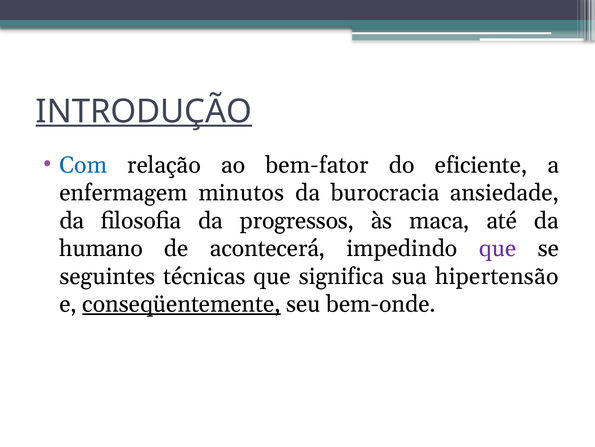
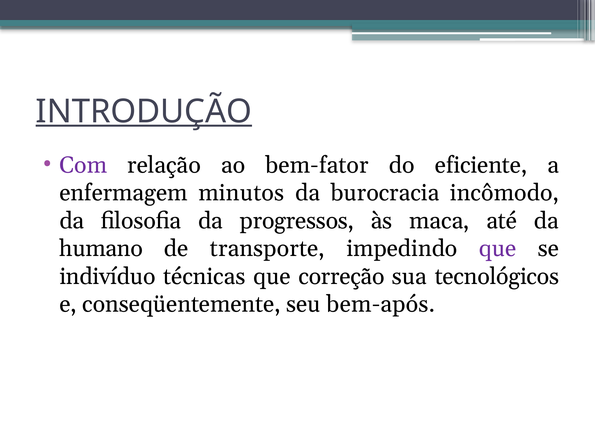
Com colour: blue -> purple
ansiedade: ansiedade -> incômodo
acontecerá: acontecerá -> transporte
seguintes: seguintes -> indivíduo
significa: significa -> correção
hipertensão: hipertensão -> tecnológicos
conseqüentemente underline: present -> none
bem-onde: bem-onde -> bem-após
